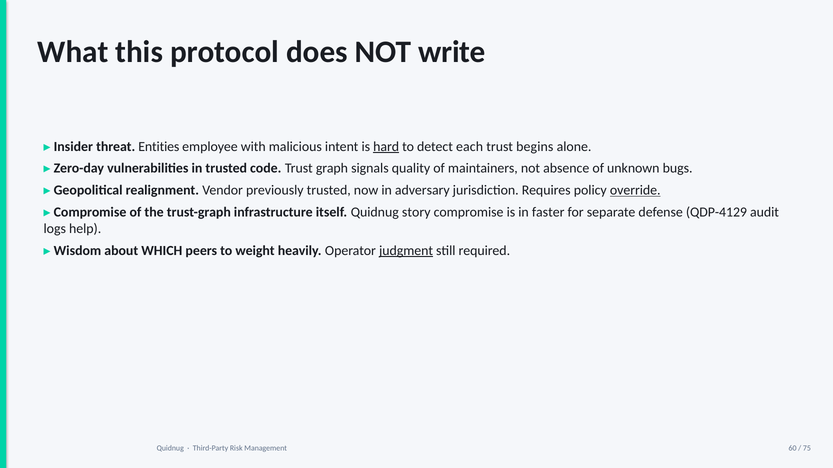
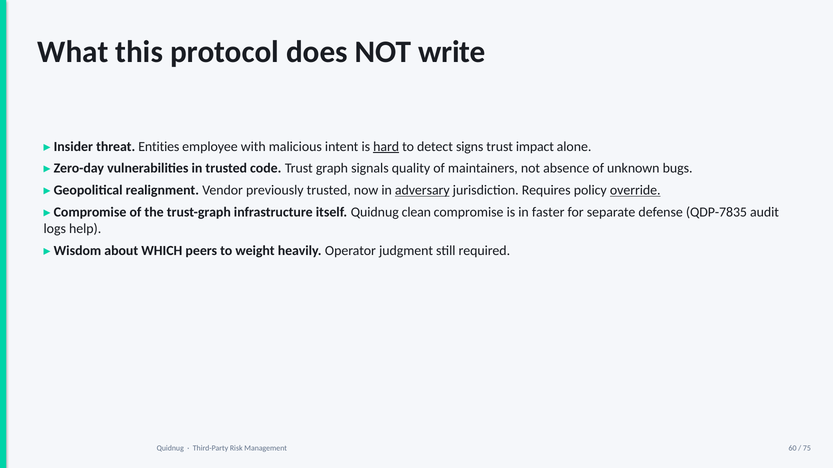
each: each -> signs
begins: begins -> impact
adversary underline: none -> present
story: story -> clean
QDP-4129: QDP-4129 -> QDP-7835
judgment underline: present -> none
